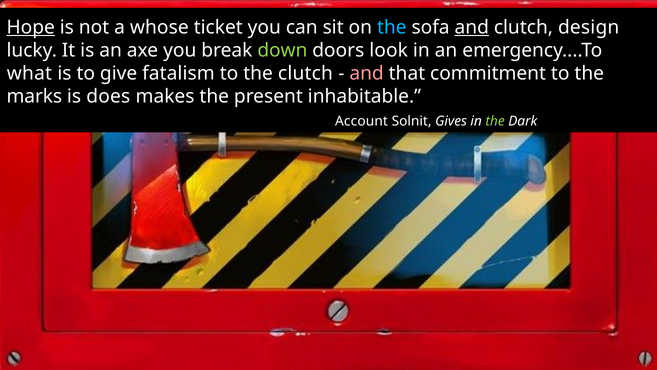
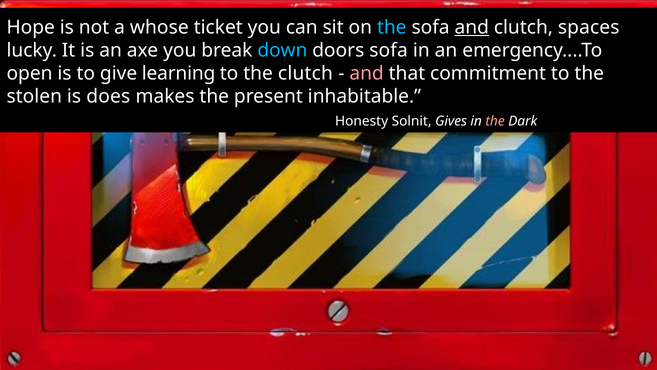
Hope underline: present -> none
design: design -> spaces
down colour: light green -> light blue
doors look: look -> sofa
what: what -> open
fatalism: fatalism -> learning
marks: marks -> stolen
Account: Account -> Honesty
the at (495, 121) colour: light green -> pink
